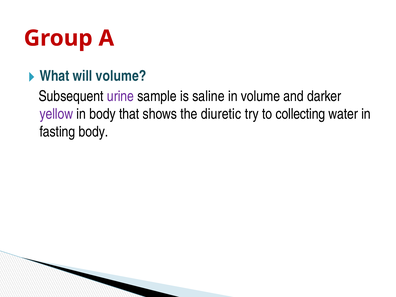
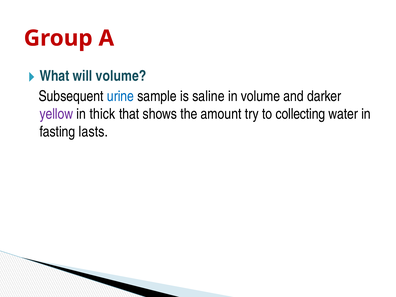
urine colour: purple -> blue
in body: body -> thick
diuretic: diuretic -> amount
fasting body: body -> lasts
